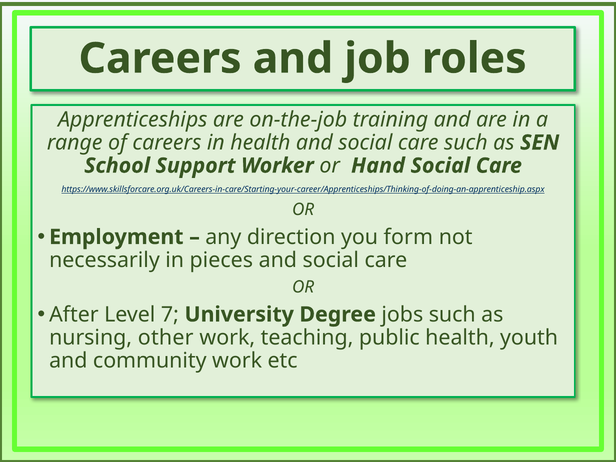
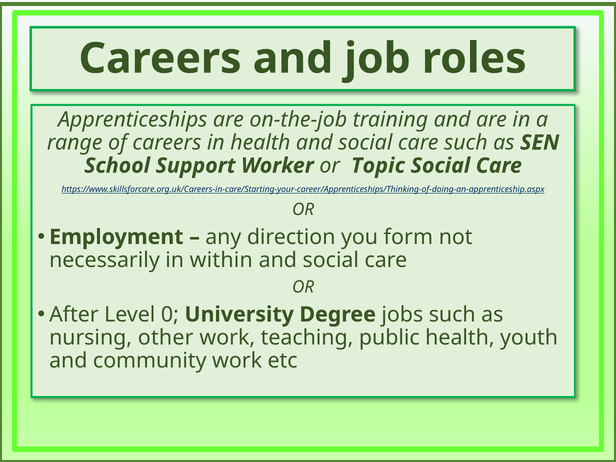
Hand: Hand -> Topic
pieces: pieces -> within
7: 7 -> 0
